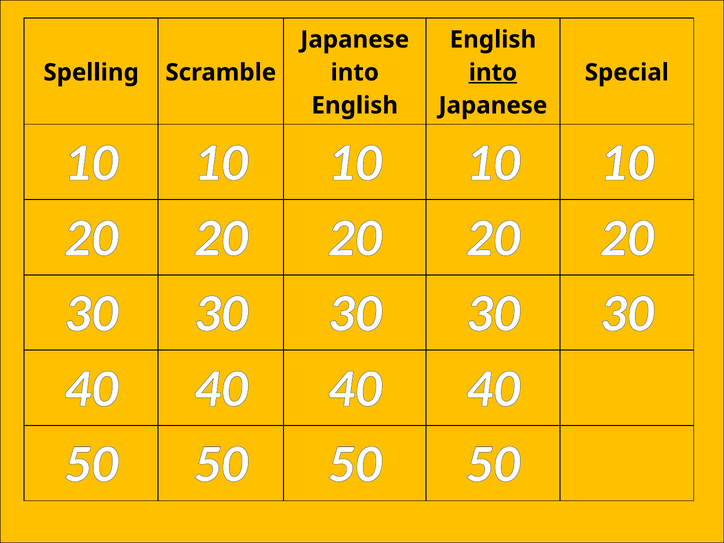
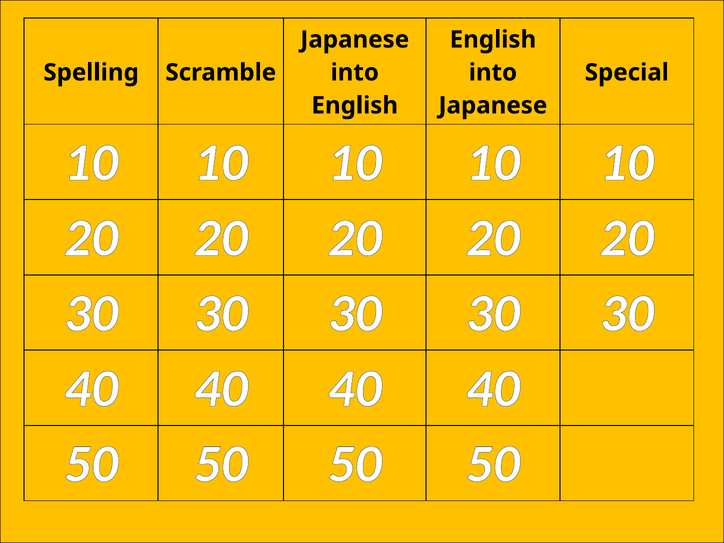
into at (493, 73) underline: present -> none
